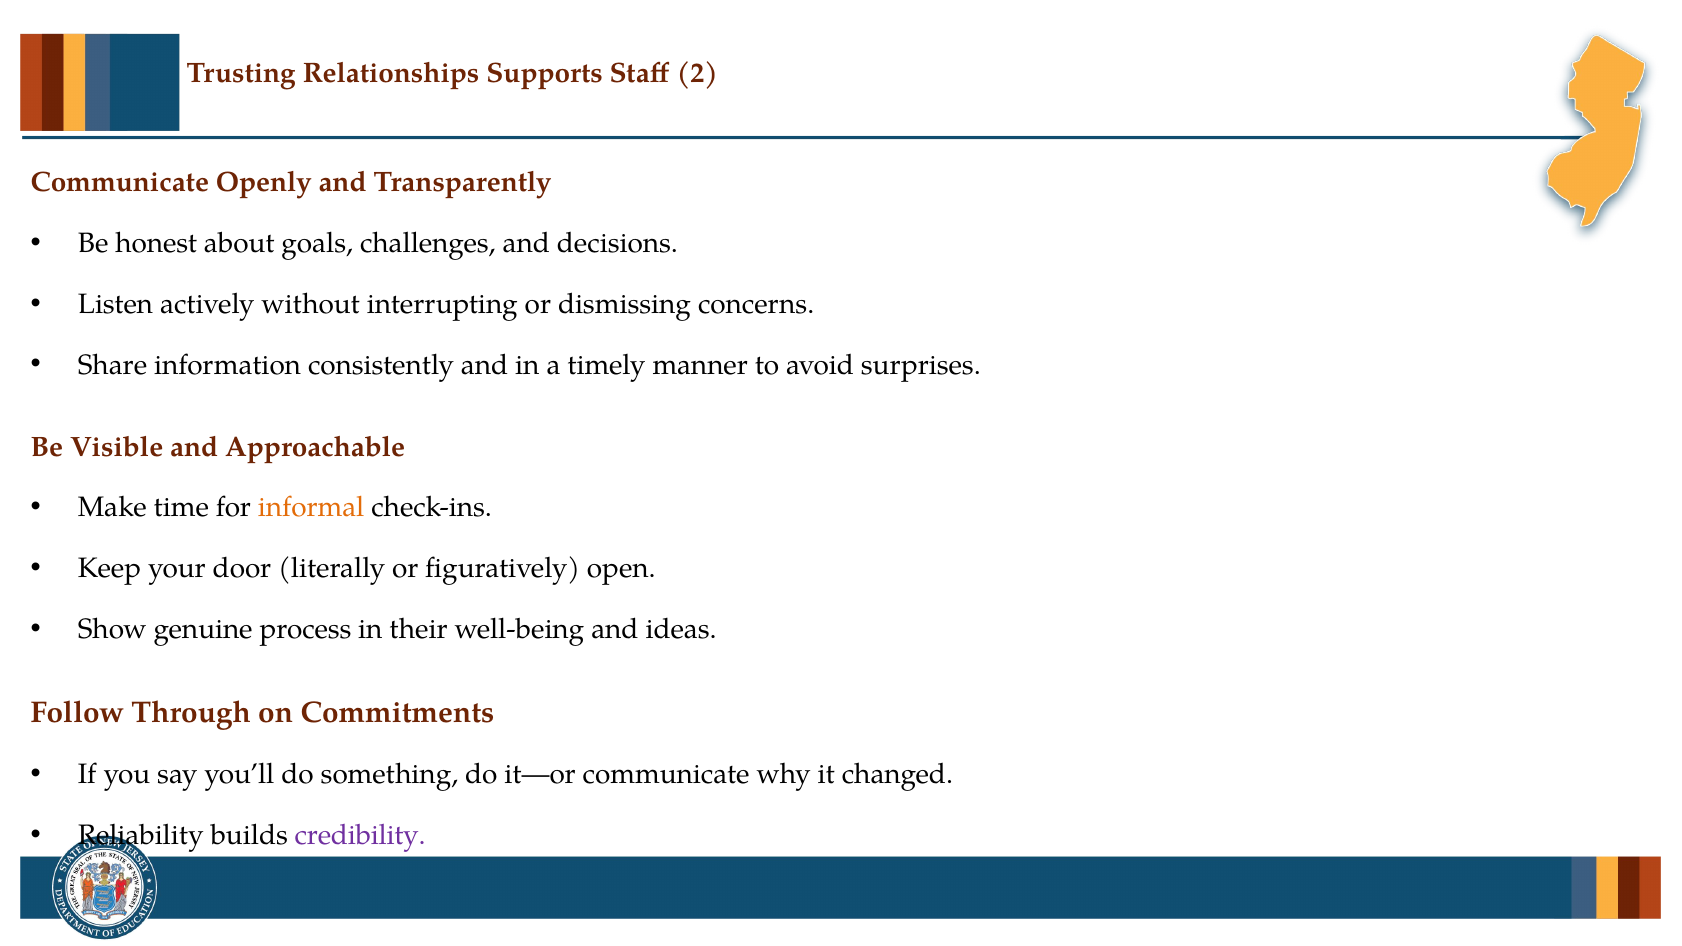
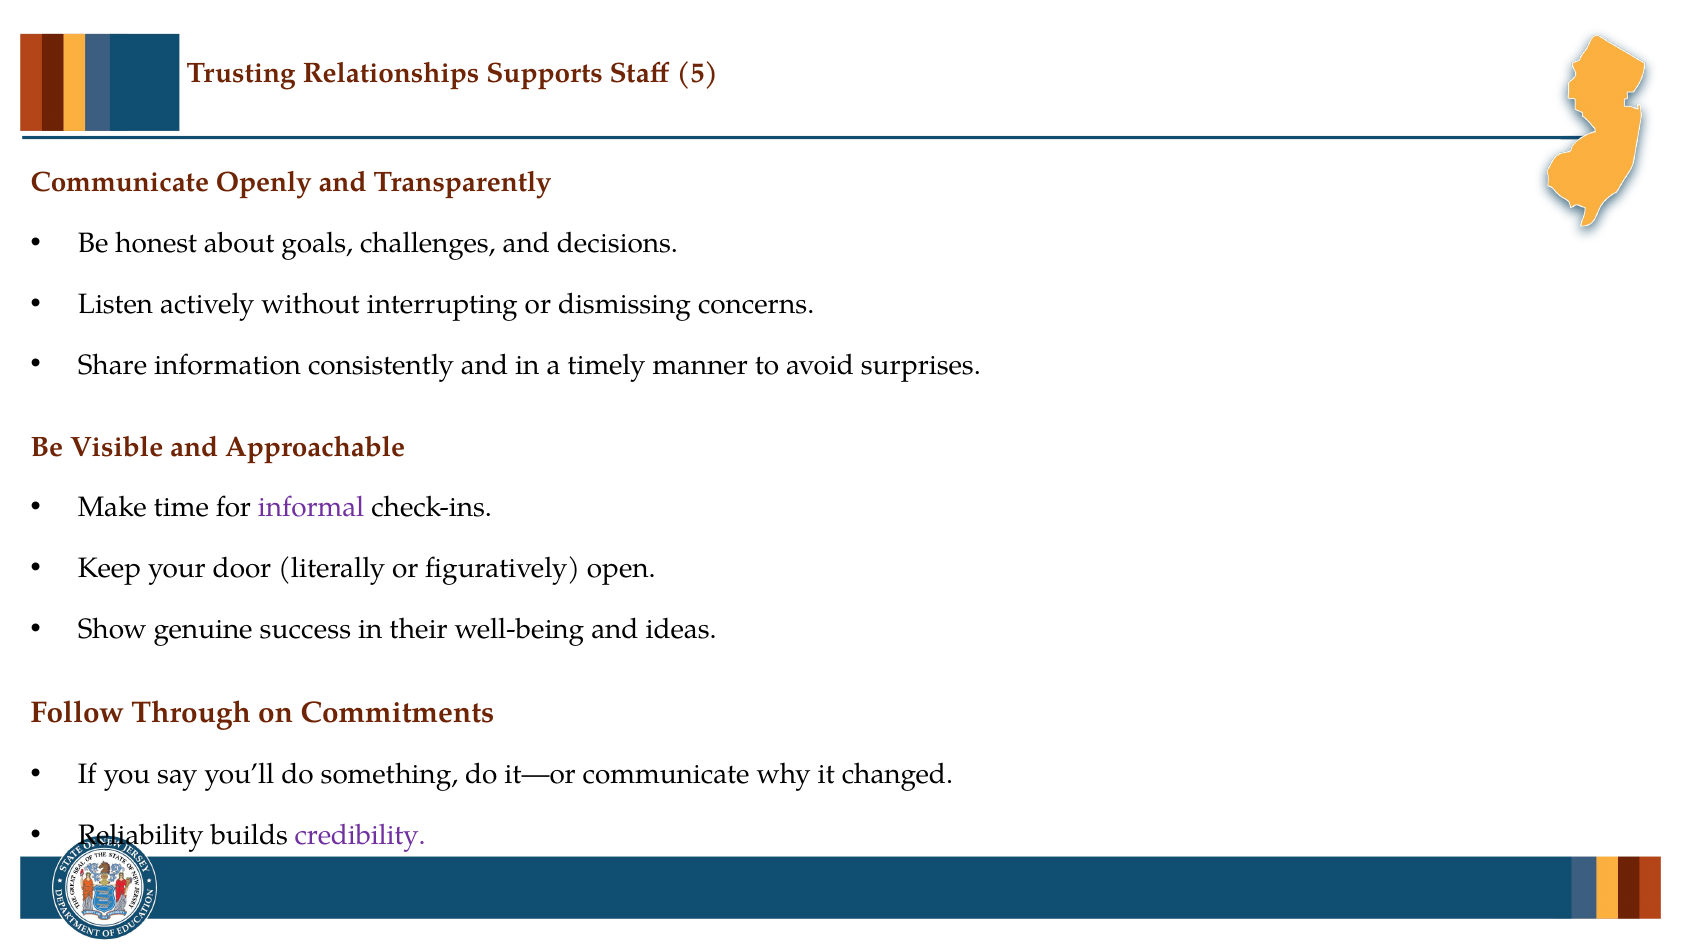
2: 2 -> 5
informal colour: orange -> purple
process: process -> success
